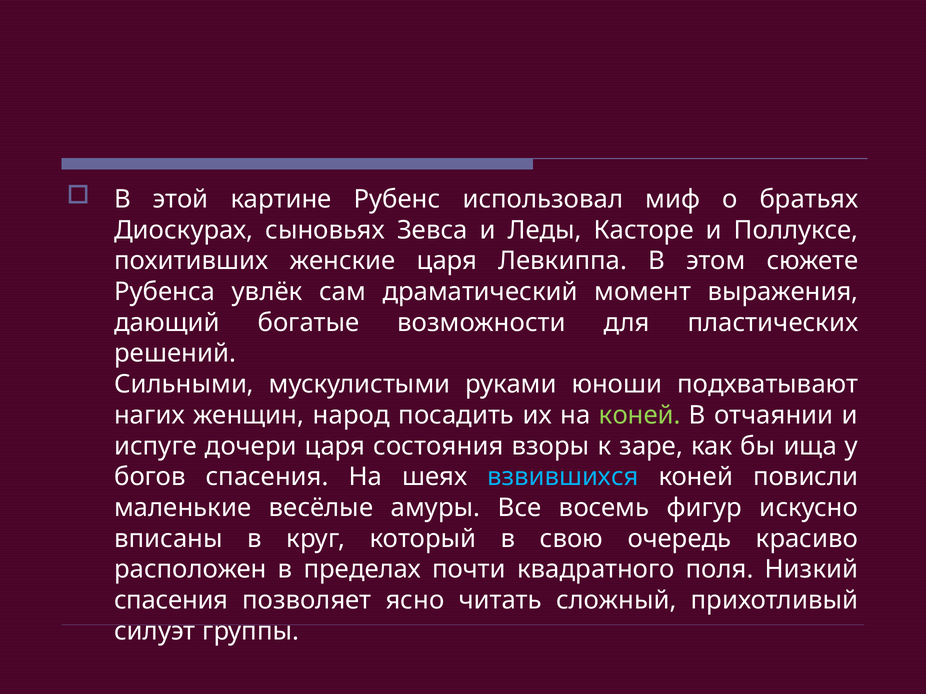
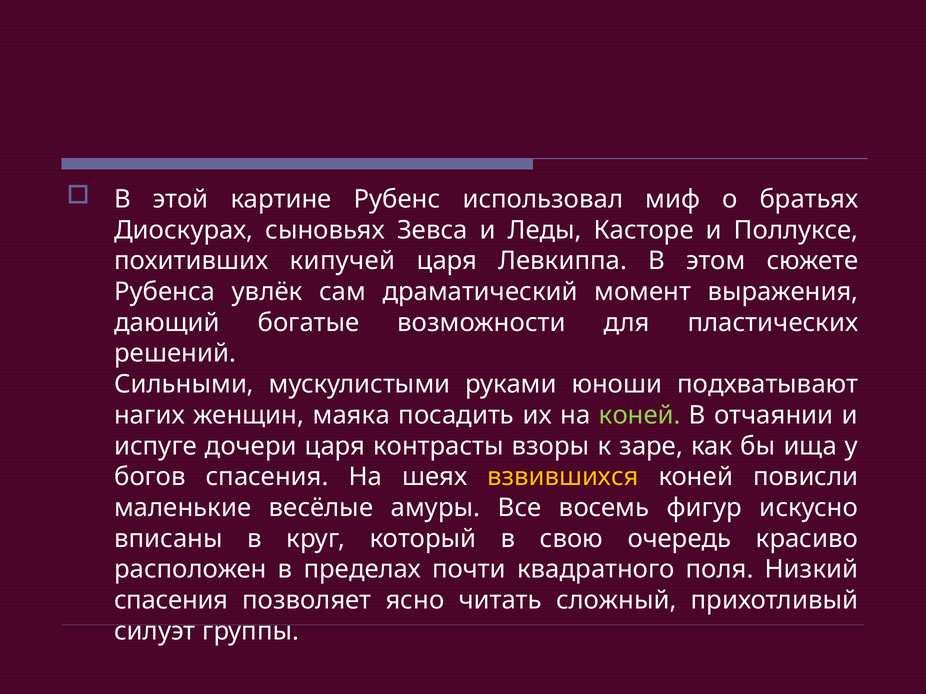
женские: женские -> кипучей
народ: народ -> маяка
состояния: состояния -> контрасты
взвившихся colour: light blue -> yellow
